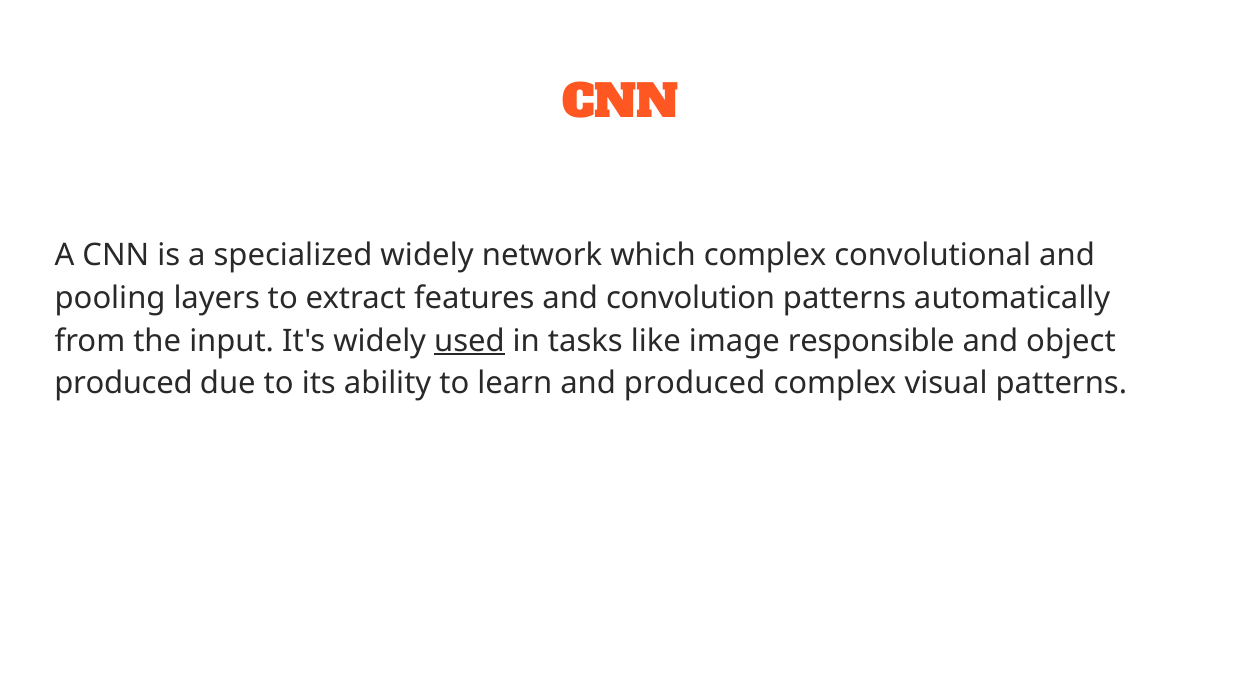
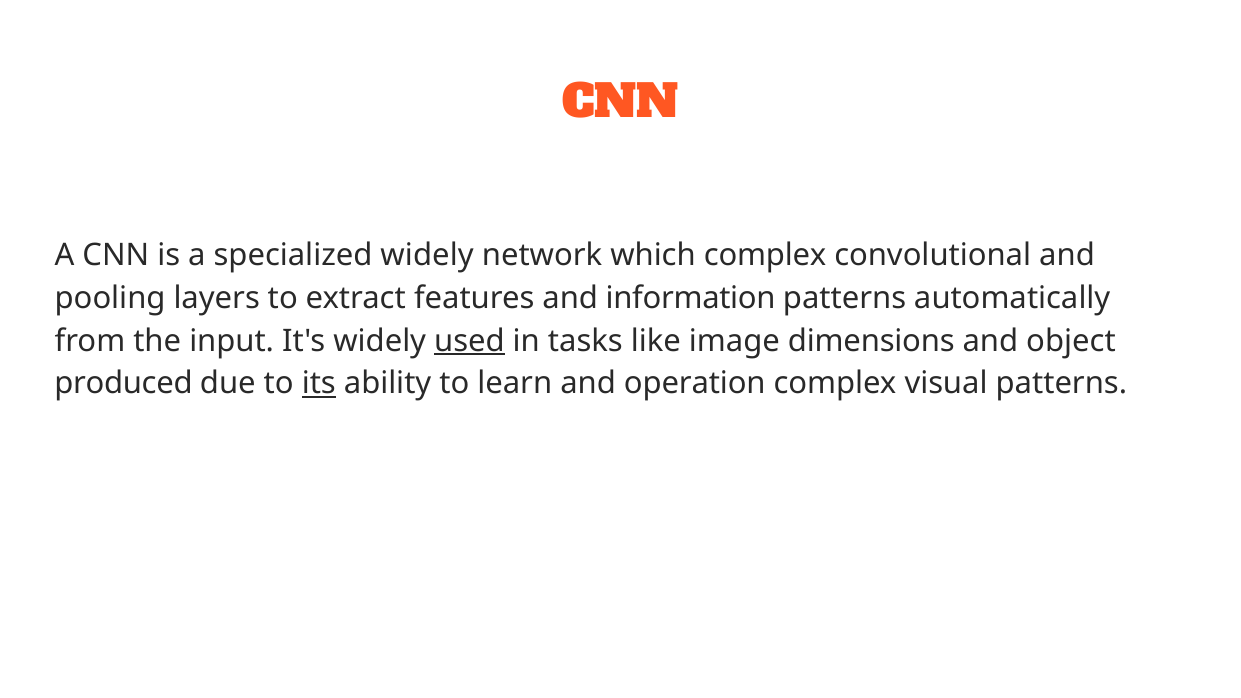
convolution: convolution -> information
responsible: responsible -> dimensions
its underline: none -> present
and produced: produced -> operation
